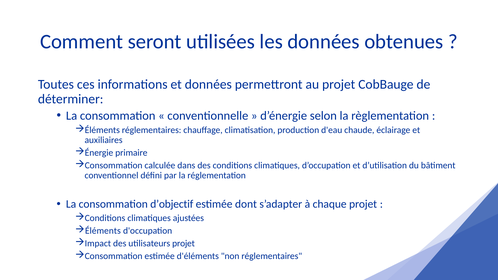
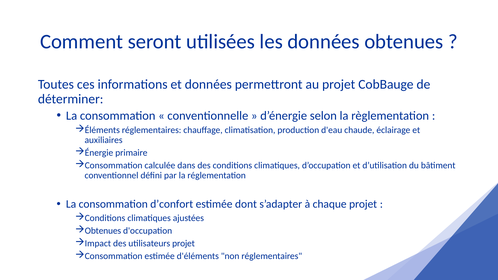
d’objectif: d’objectif -> d’confort
Éléments at (103, 231): Éléments -> Obtenues
